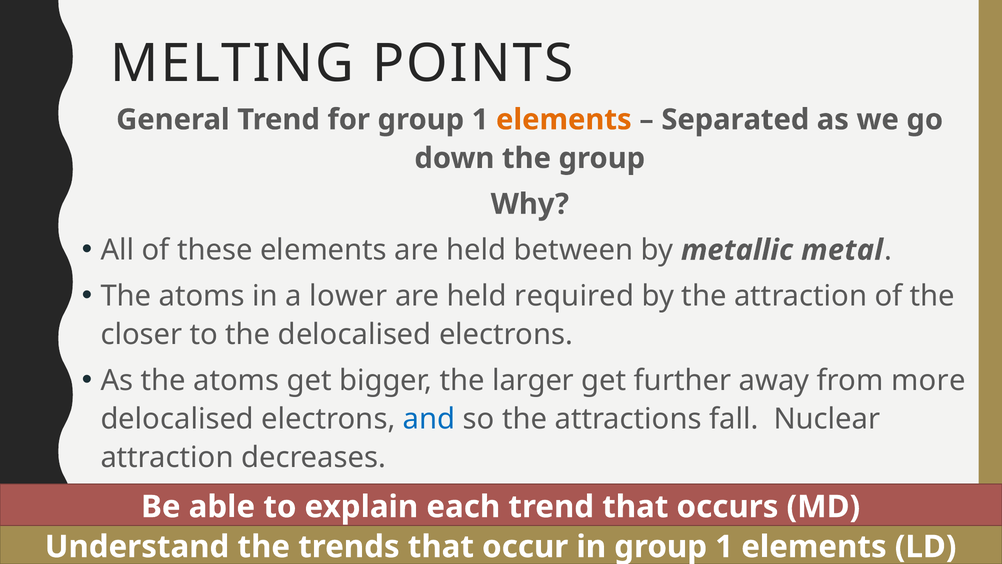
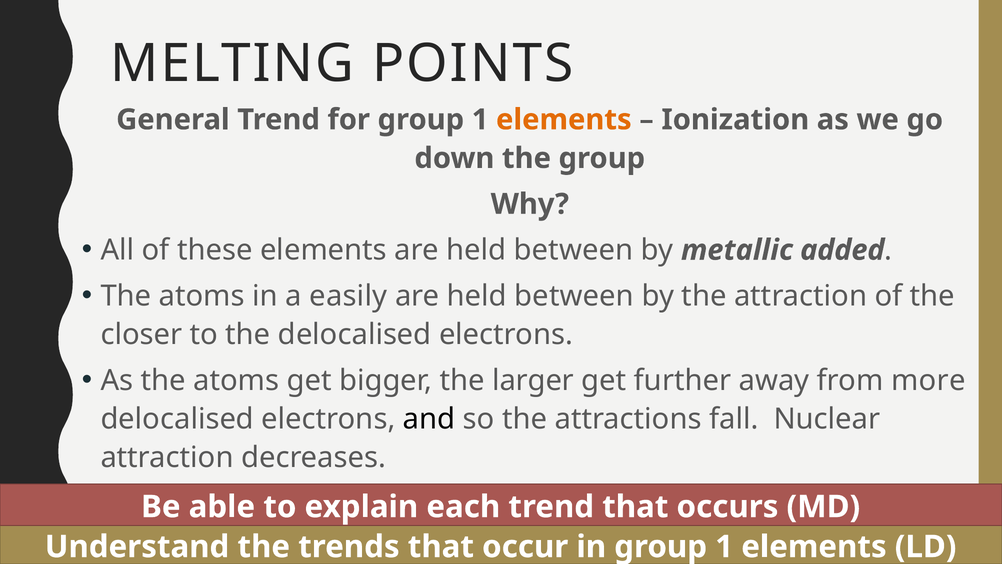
Separated at (735, 120): Separated -> Ionization
metal: metal -> added
a lower: lower -> easily
required at (574, 296): required -> between
and colour: blue -> black
